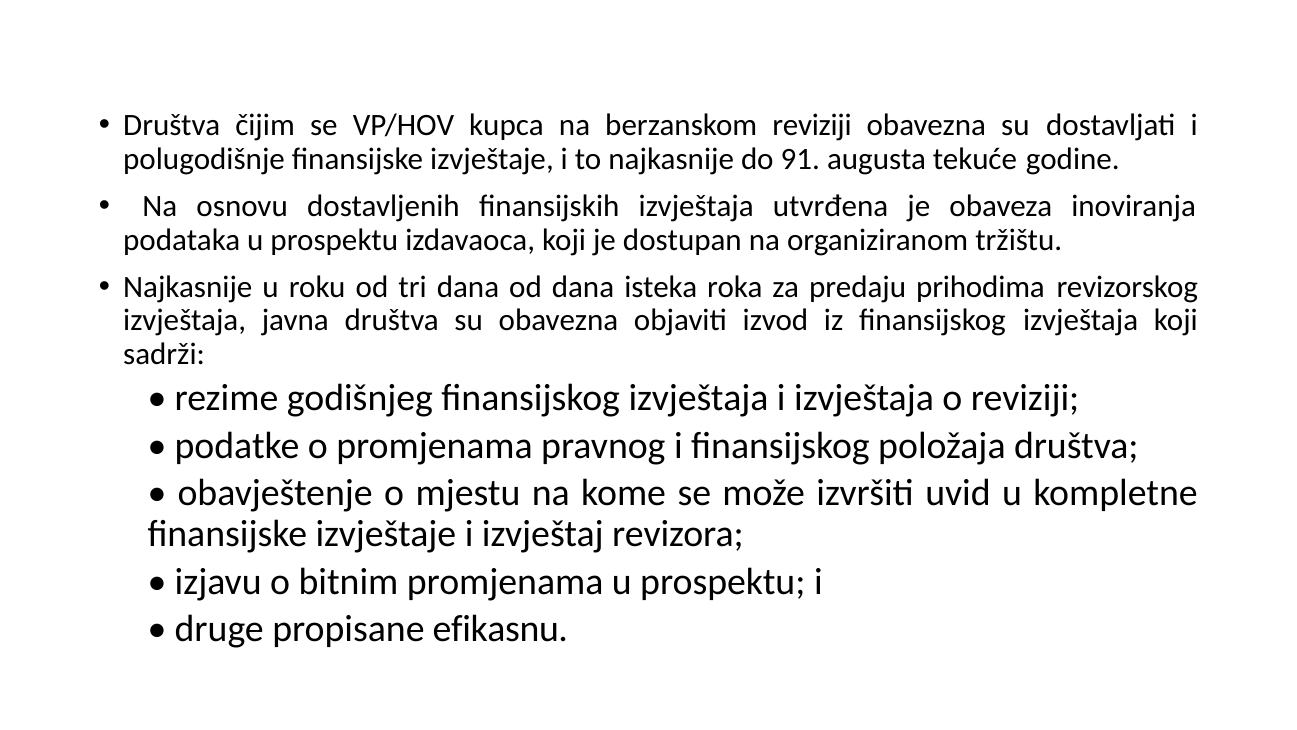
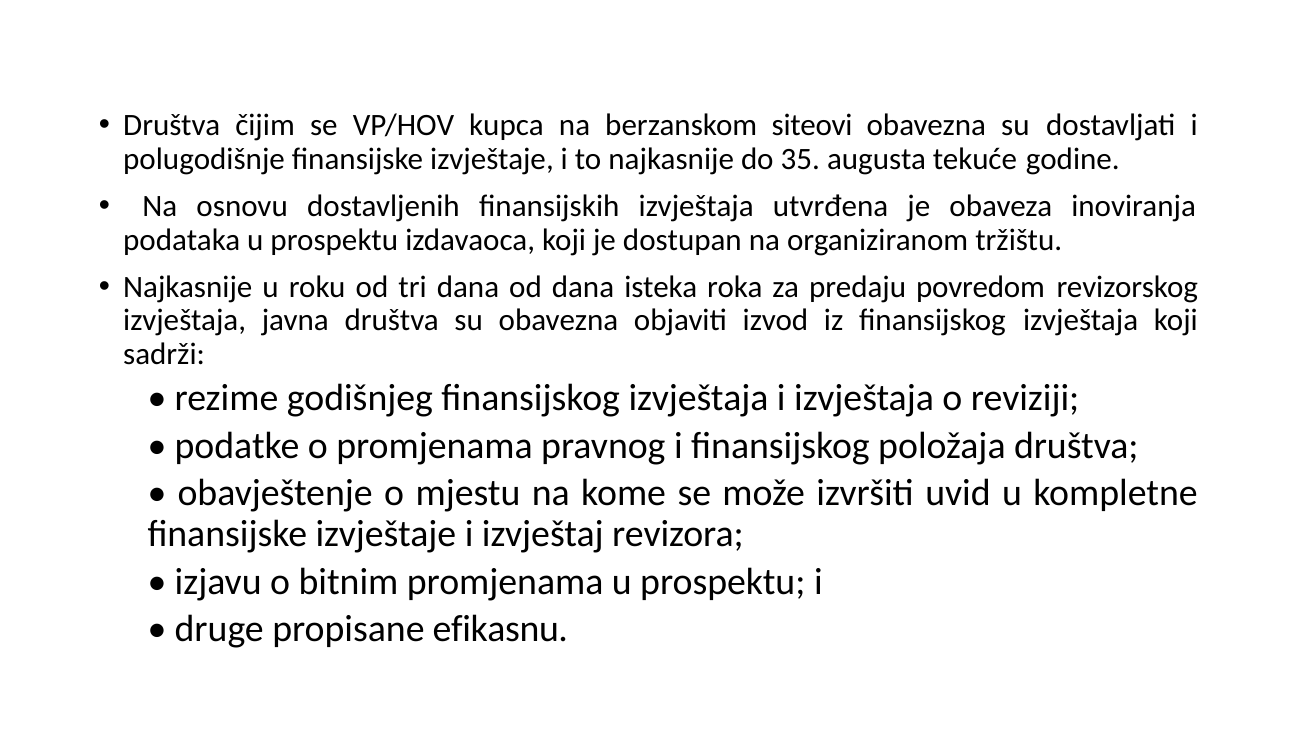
berzanskom reviziji: reviziji -> siteovi
91: 91 -> 35
prihodima: prihodima -> povredom
